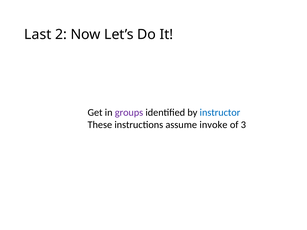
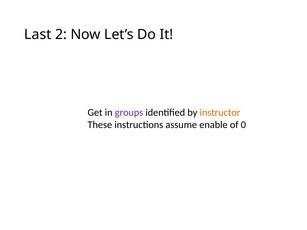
instructor colour: blue -> orange
invoke: invoke -> enable
3: 3 -> 0
